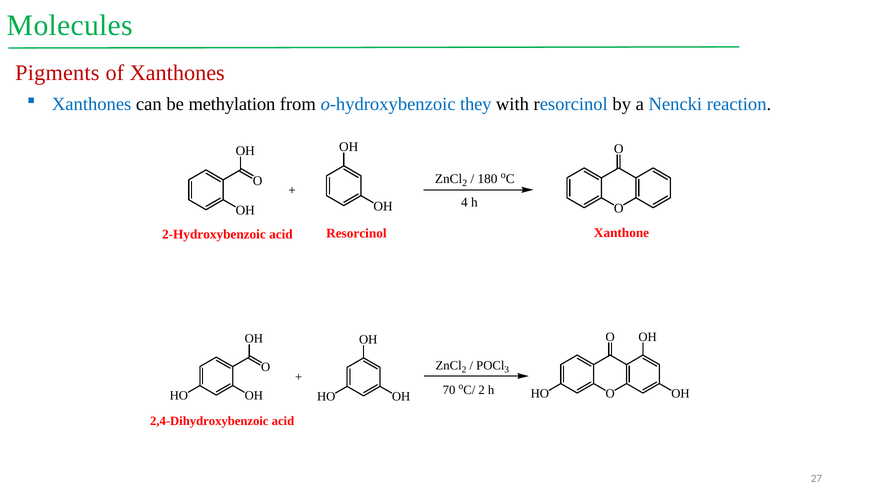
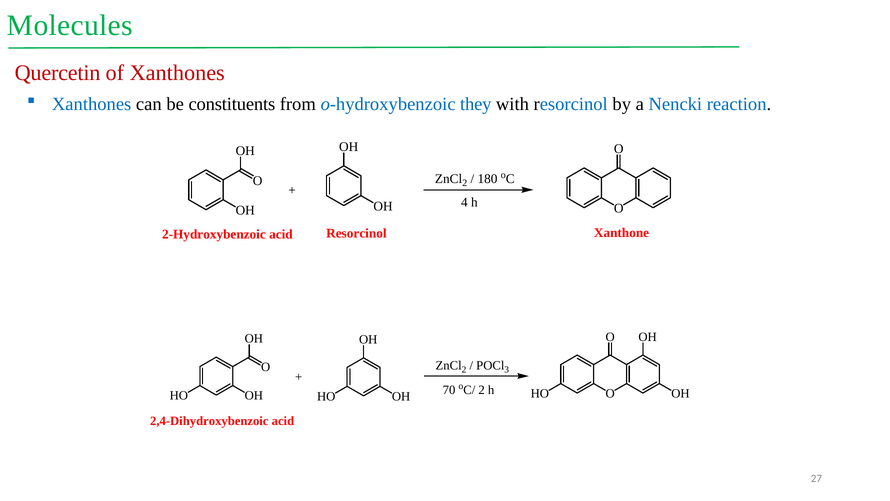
Pigments: Pigments -> Quercetin
methylation: methylation -> constituents
